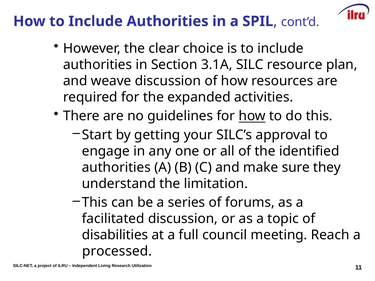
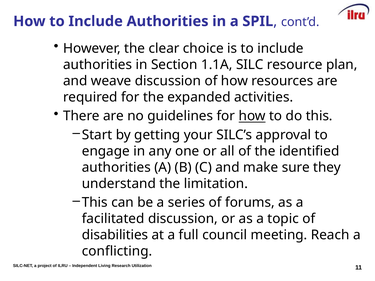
3.1A: 3.1A -> 1.1A
processed: processed -> conflicting
